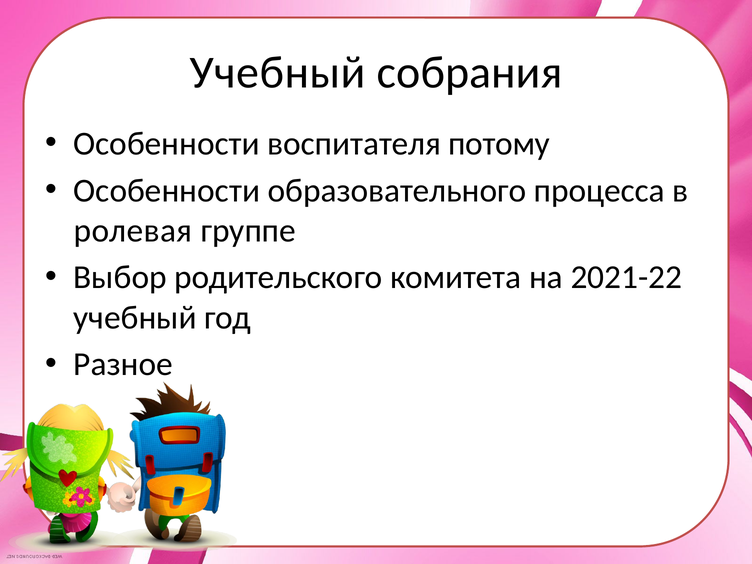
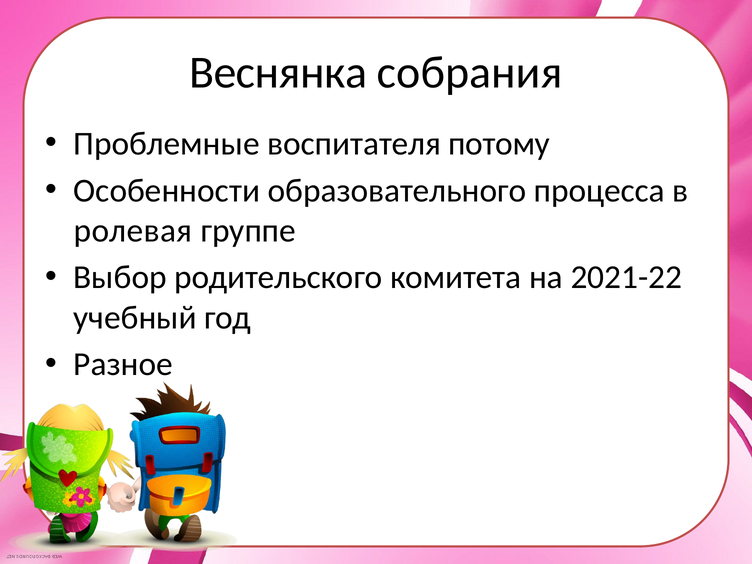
Учебный at (278, 73): Учебный -> Веснянка
Особенности at (166, 144): Особенности -> Проблемные
